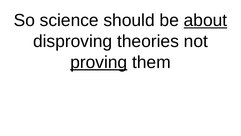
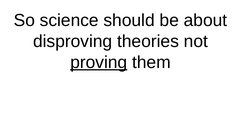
about underline: present -> none
